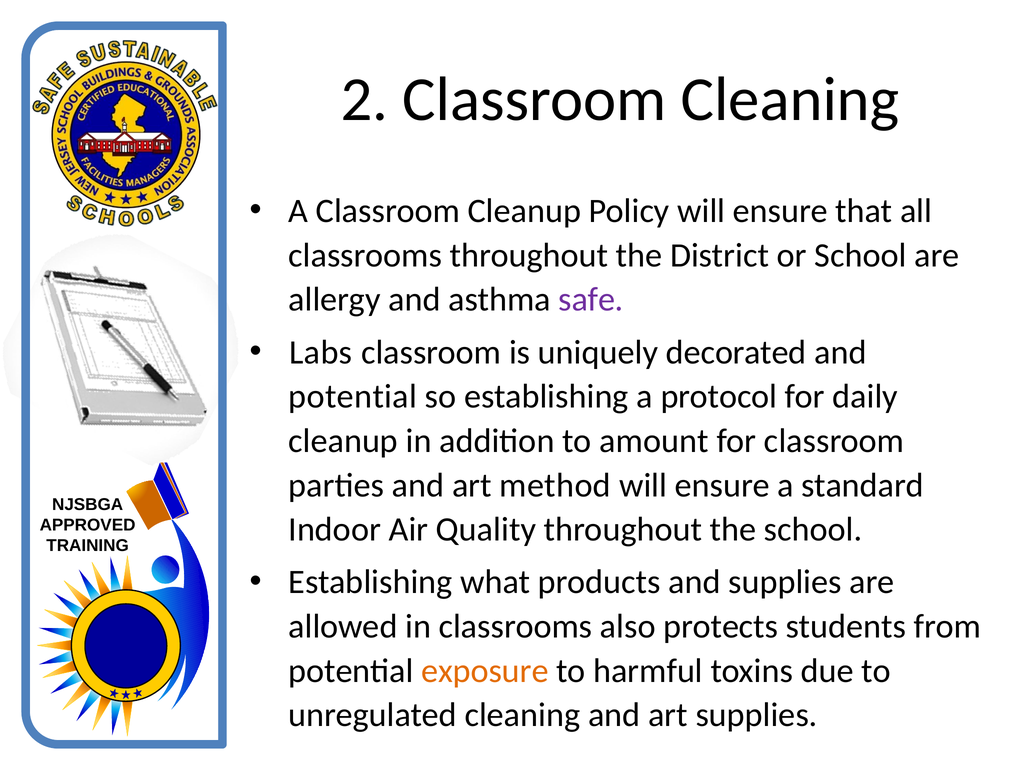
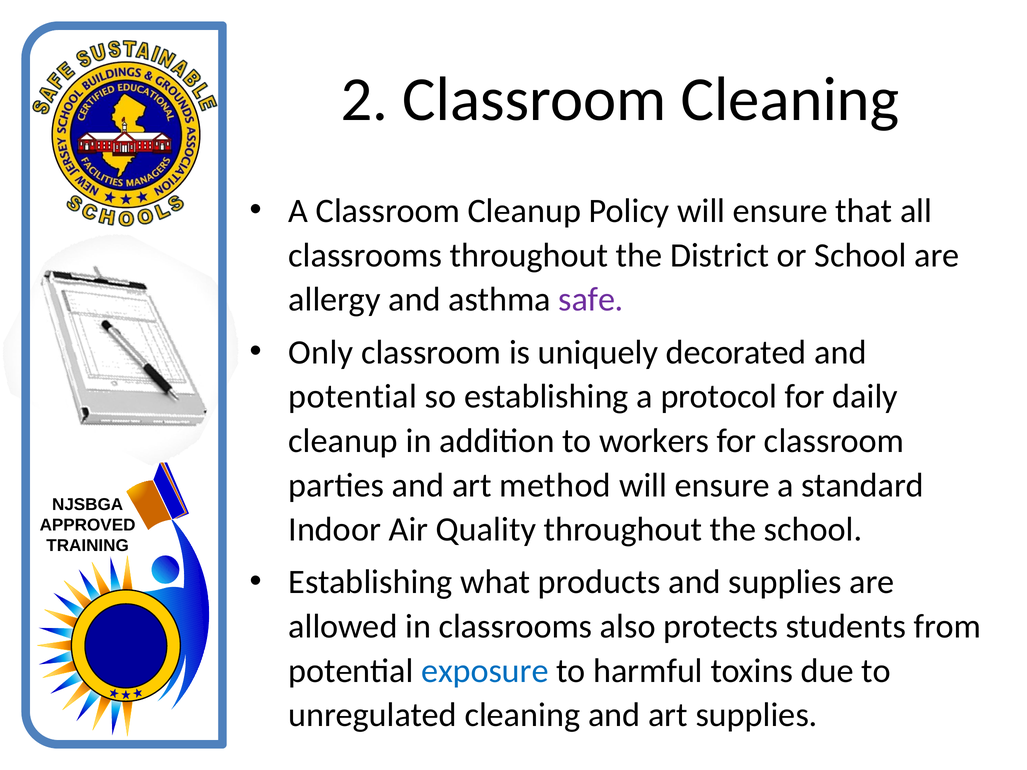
Labs: Labs -> Only
amount: amount -> workers
exposure colour: orange -> blue
